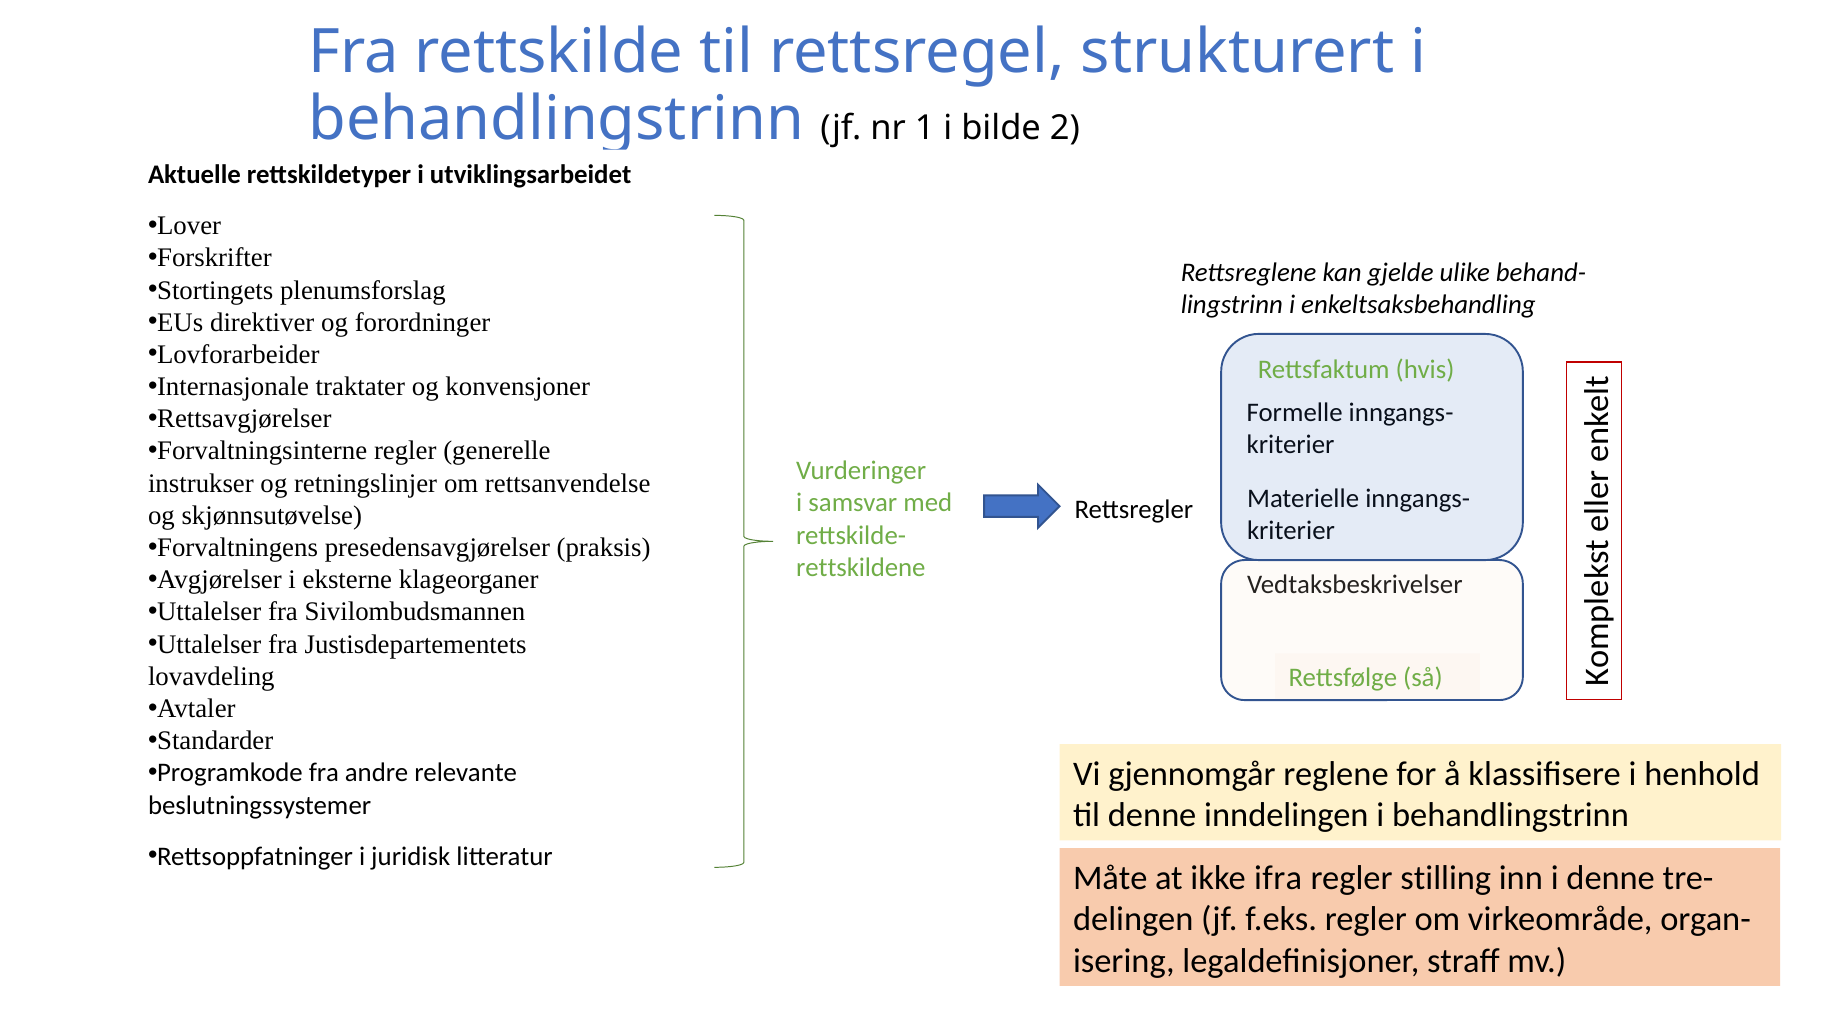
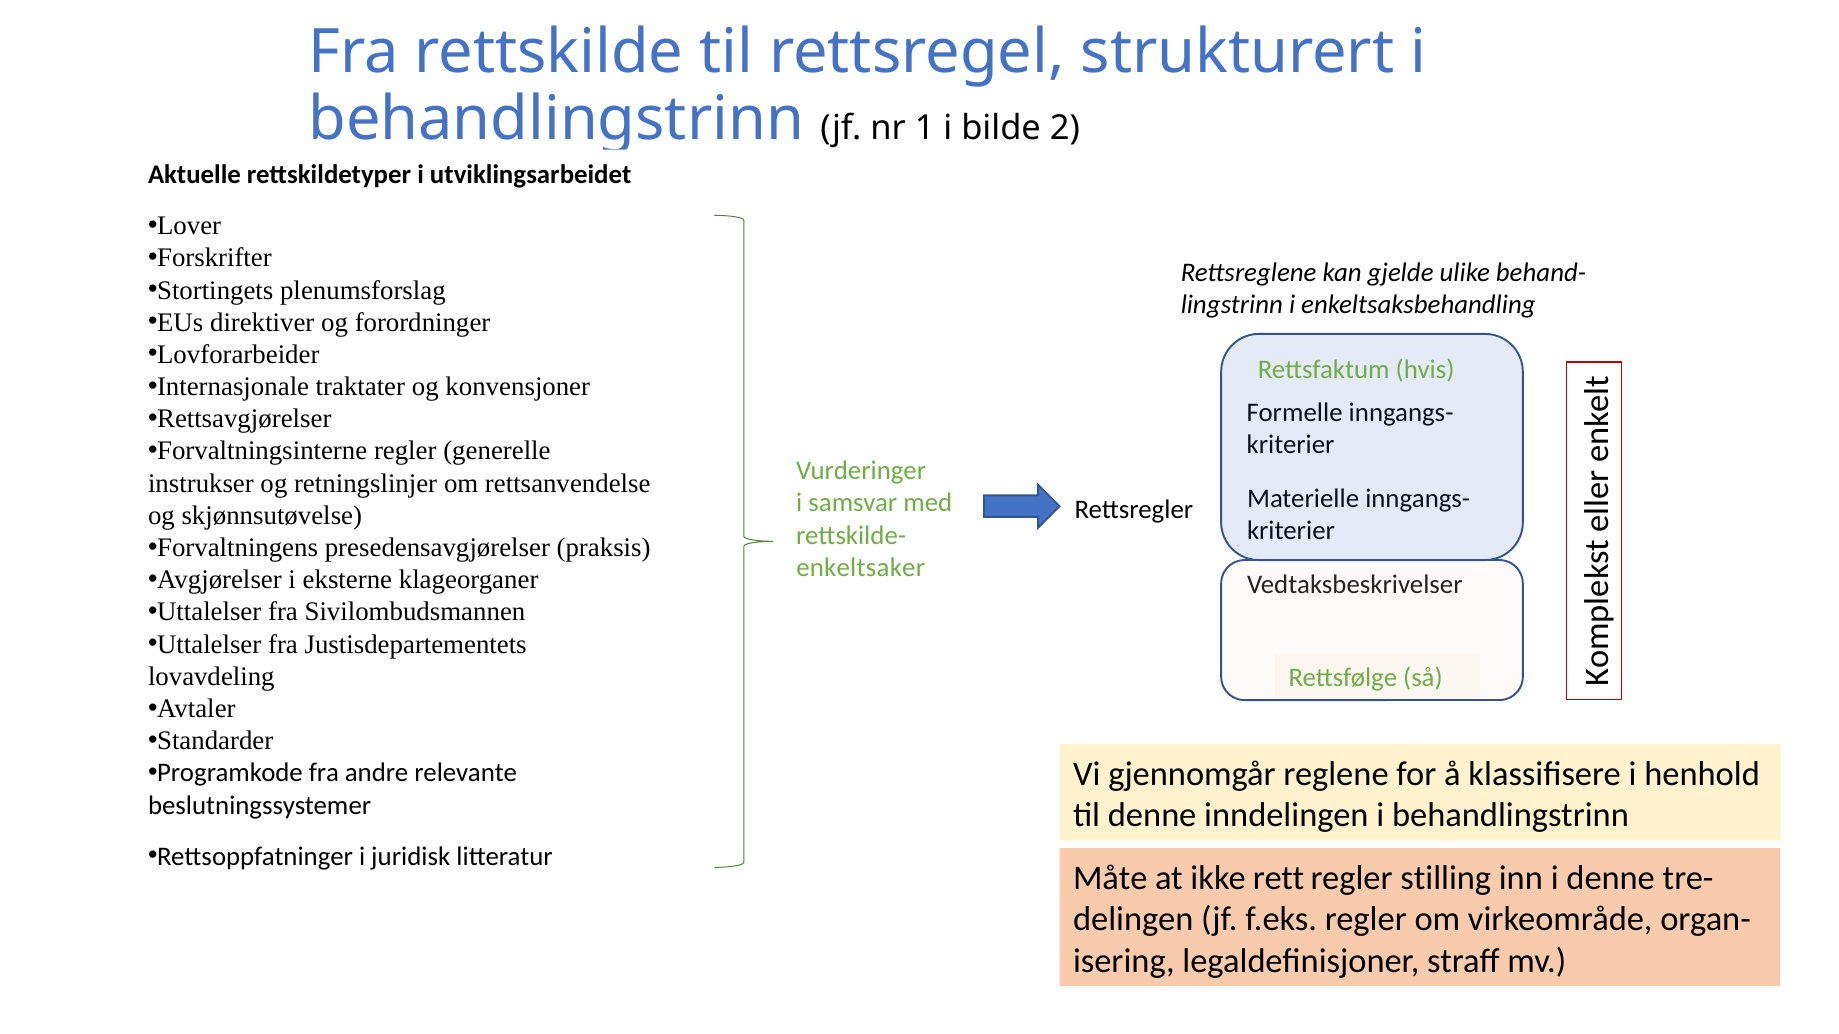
rettskildene: rettskildene -> enkeltsaker
ifra: ifra -> rett
